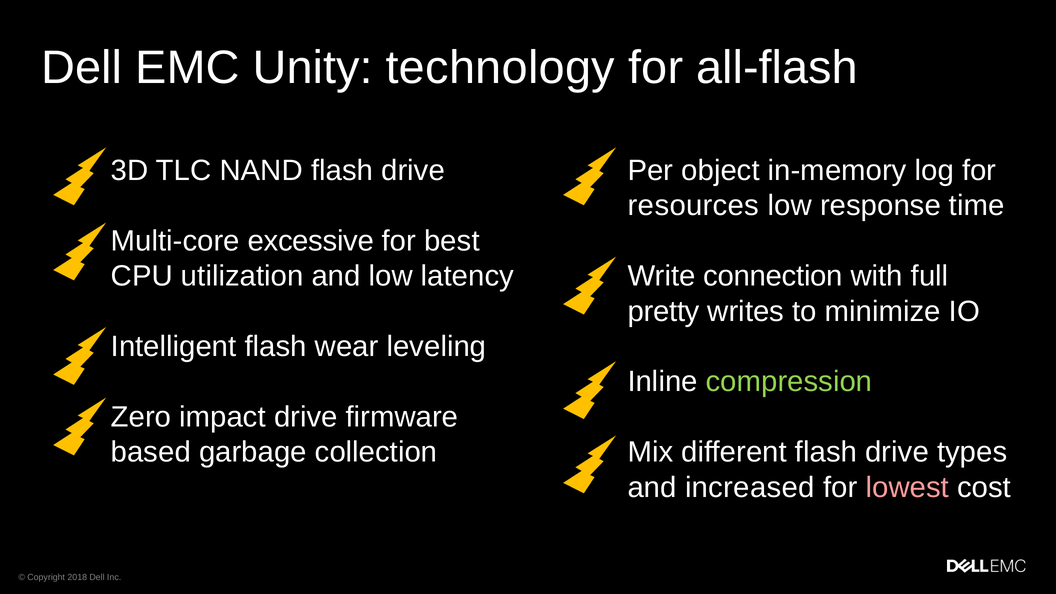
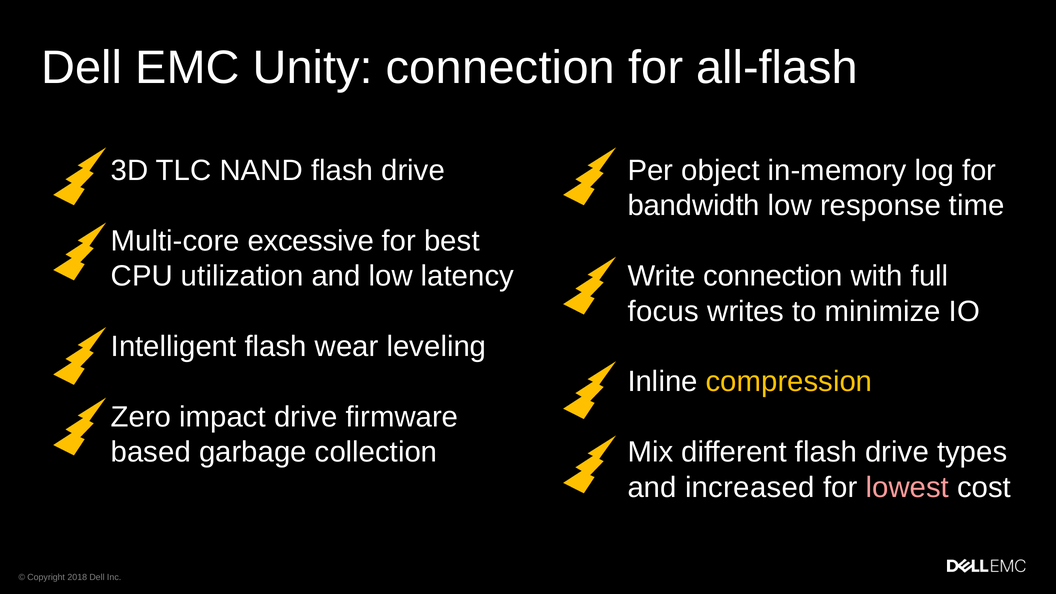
Unity technology: technology -> connection
resources: resources -> bandwidth
pretty: pretty -> focus
compression colour: light green -> yellow
